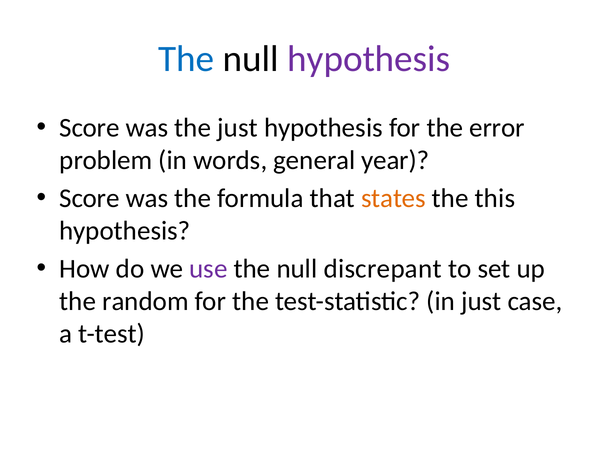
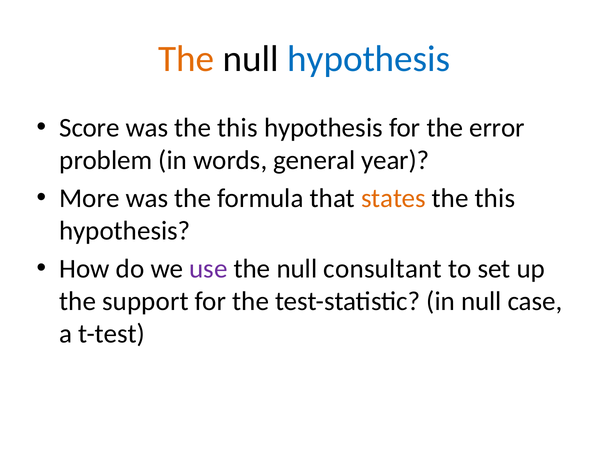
The at (186, 59) colour: blue -> orange
hypothesis at (369, 59) colour: purple -> blue
was the just: just -> this
Score at (90, 198): Score -> More
discrepant: discrepant -> consultant
random: random -> support
in just: just -> null
